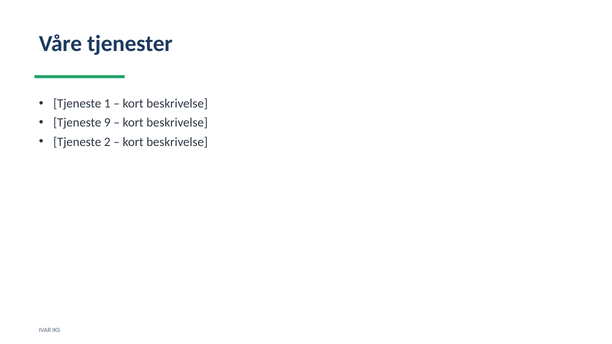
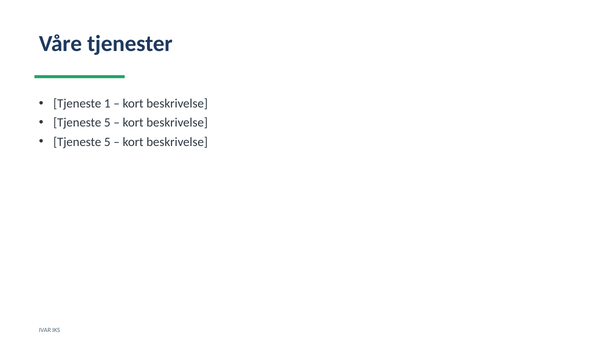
9 at (107, 123): 9 -> 5
2 at (107, 142): 2 -> 5
